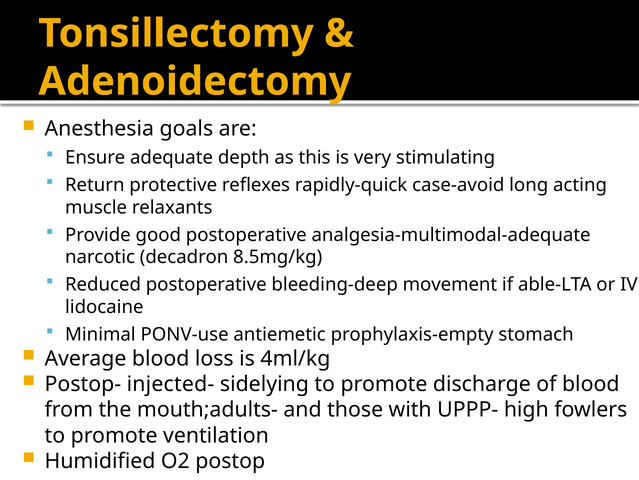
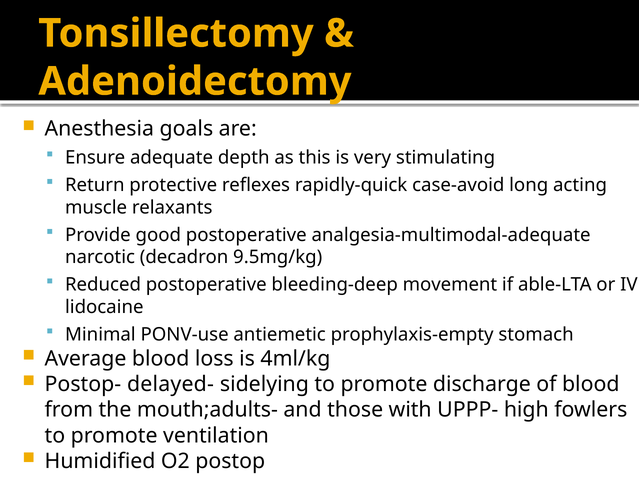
8.5mg/kg: 8.5mg/kg -> 9.5mg/kg
injected-: injected- -> delayed-
